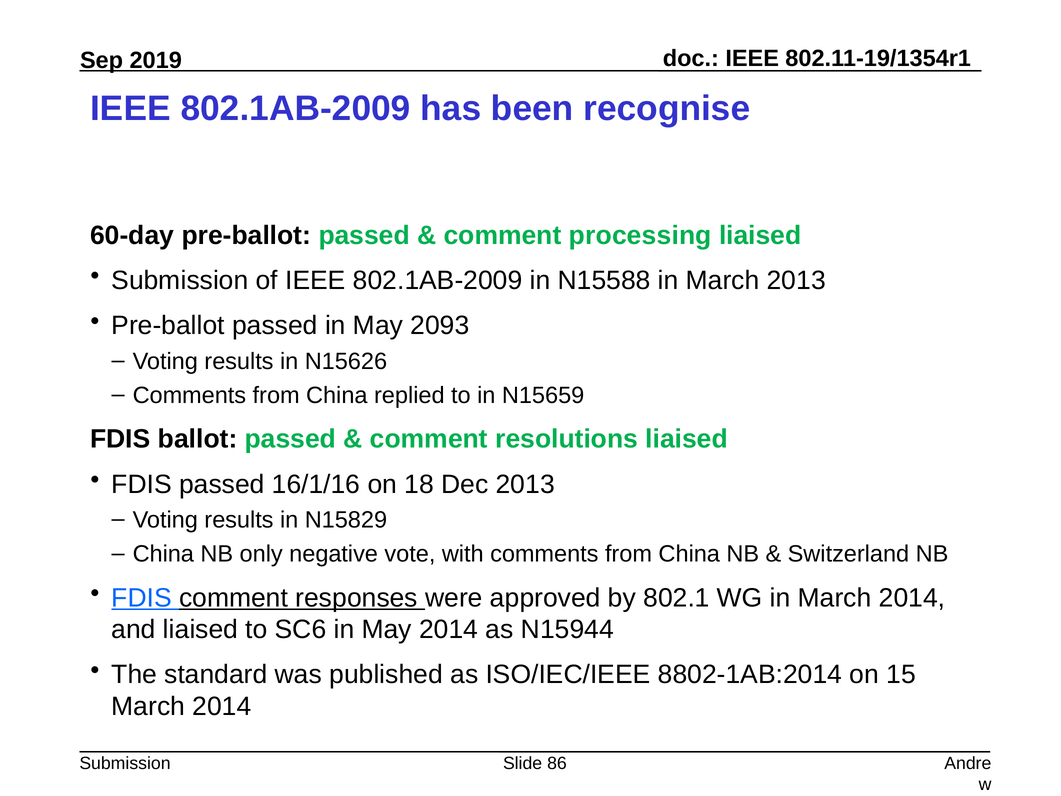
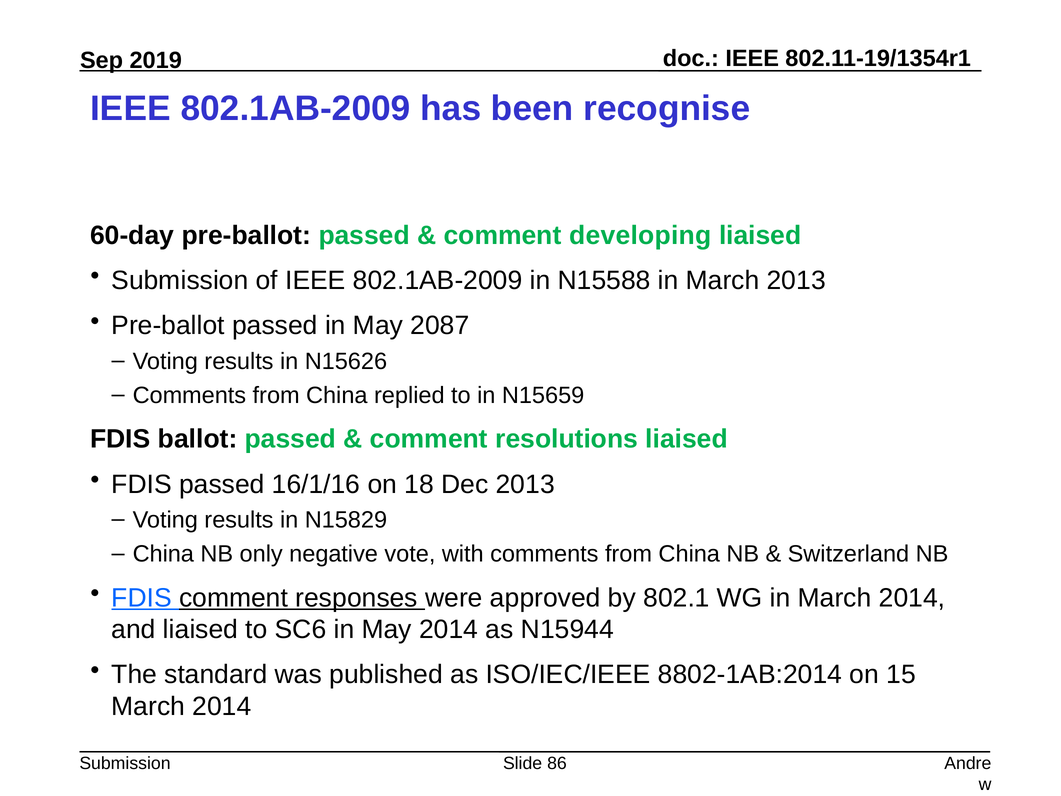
processing: processing -> developing
2093: 2093 -> 2087
